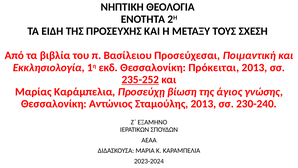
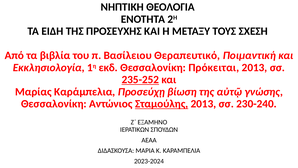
Προσεύχεσαι: Προσεύχεσαι -> Θεραπευτικό
άγιος: άγιος -> αὐτῷ
Σταμούλης underline: none -> present
